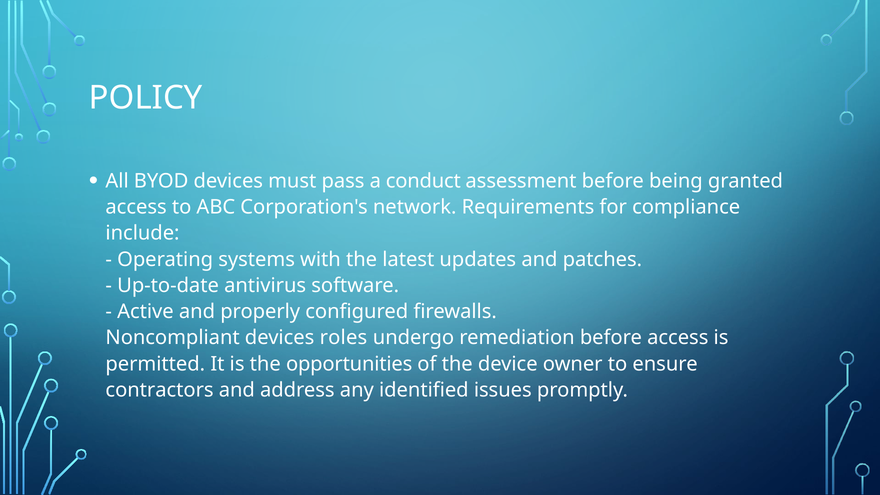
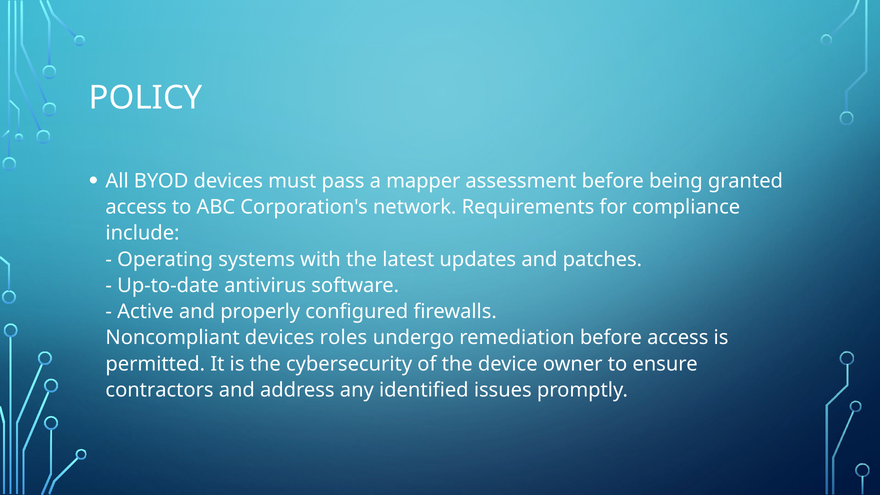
conduct: conduct -> mapper
opportunities: opportunities -> cybersecurity
